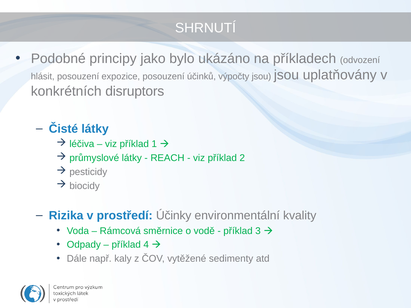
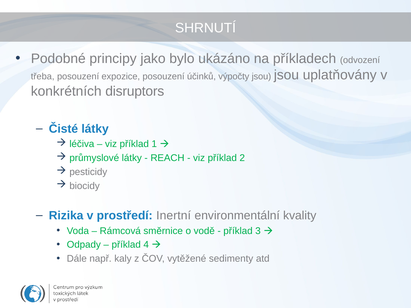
hlásit: hlásit -> třeba
Účinky: Účinky -> Inertní
